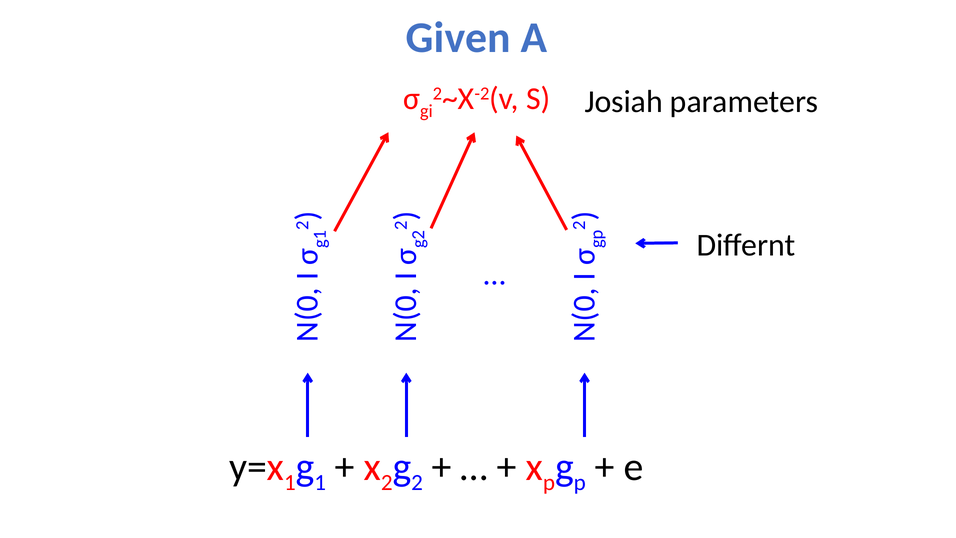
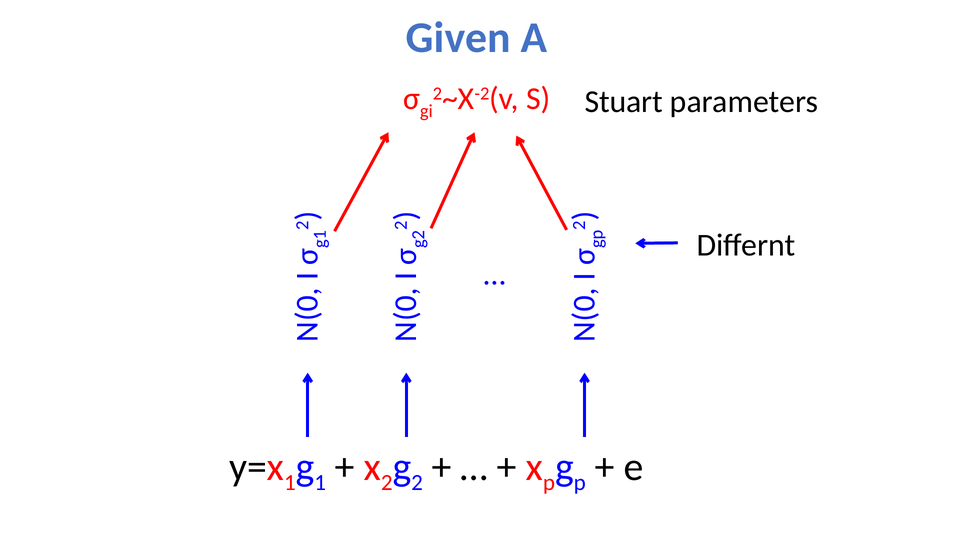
Josiah: Josiah -> Stuart
